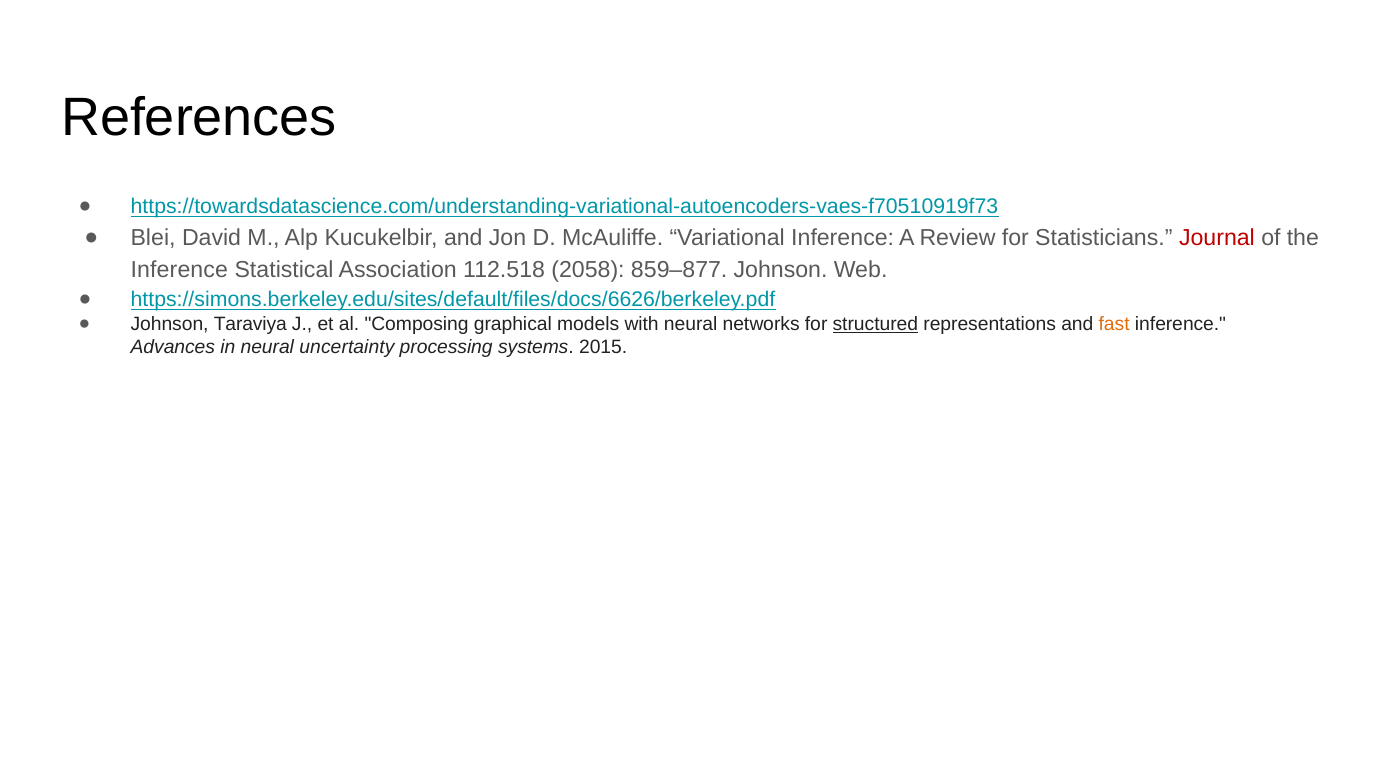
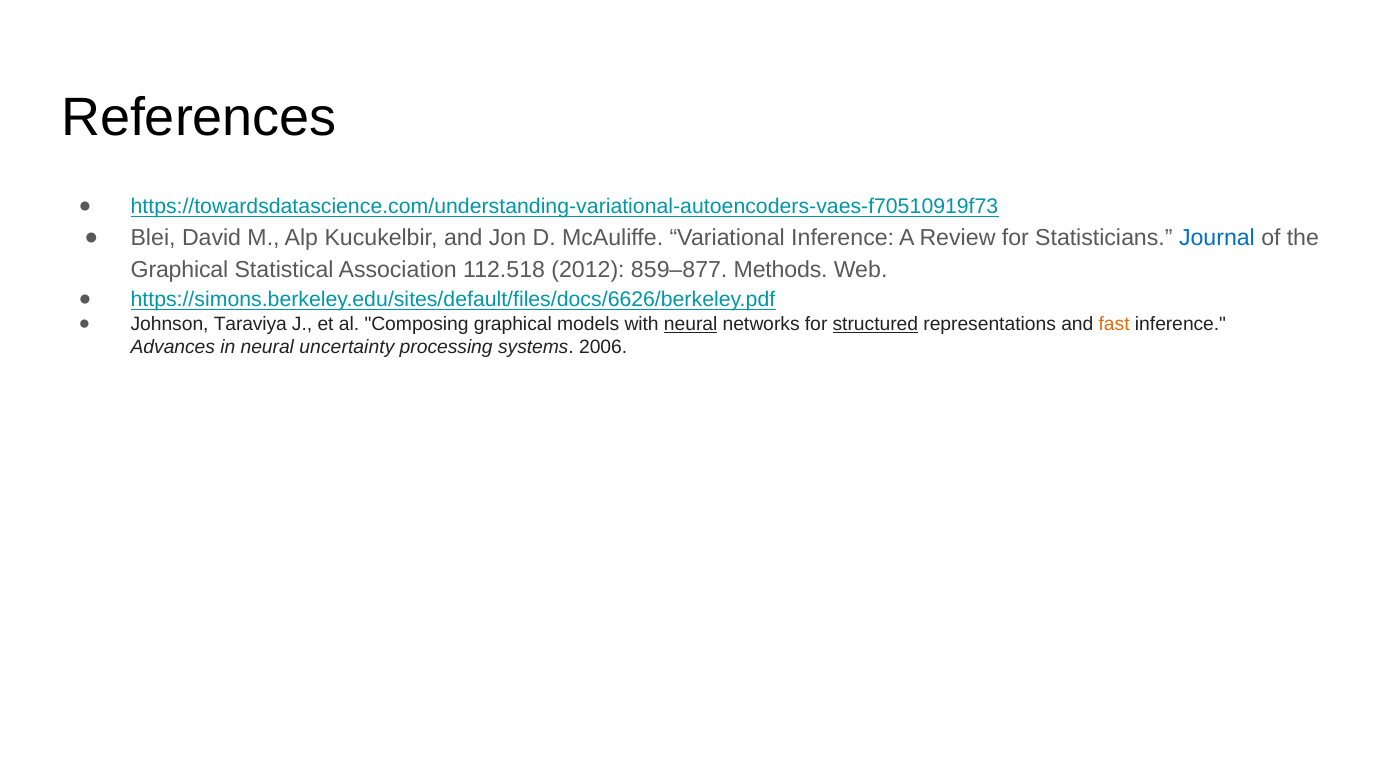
Journal colour: red -> blue
Inference at (179, 270): Inference -> Graphical
2058: 2058 -> 2012
859–877 Johnson: Johnson -> Methods
neural at (691, 324) underline: none -> present
2015: 2015 -> 2006
